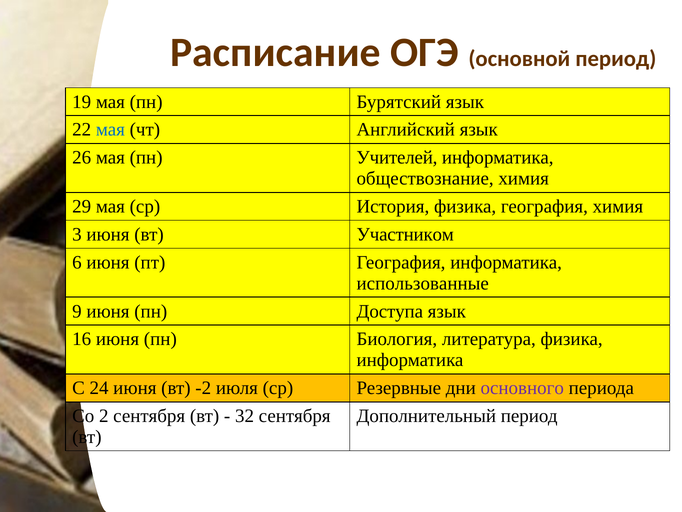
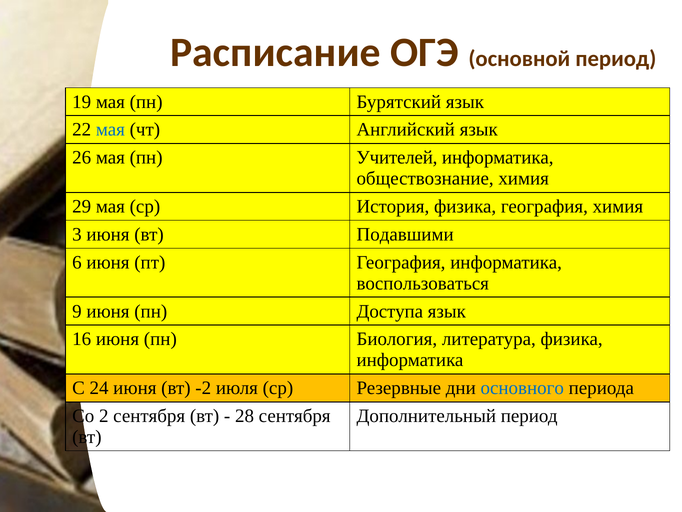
Участником: Участником -> Подавшими
использованные: использованные -> воспользоваться
основного colour: purple -> blue
32: 32 -> 28
